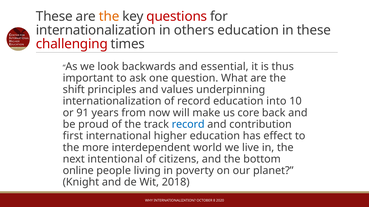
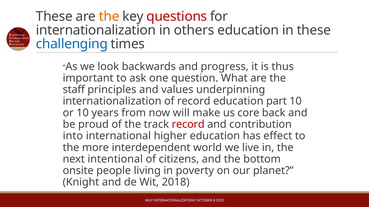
challenging colour: red -> blue
essential: essential -> progress
shift: shift -> staff
into: into -> part
or 91: 91 -> 10
record at (188, 125) colour: blue -> red
first: first -> into
online: online -> onsite
